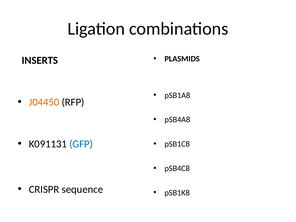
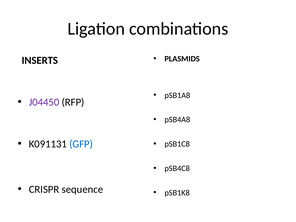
J04450 colour: orange -> purple
